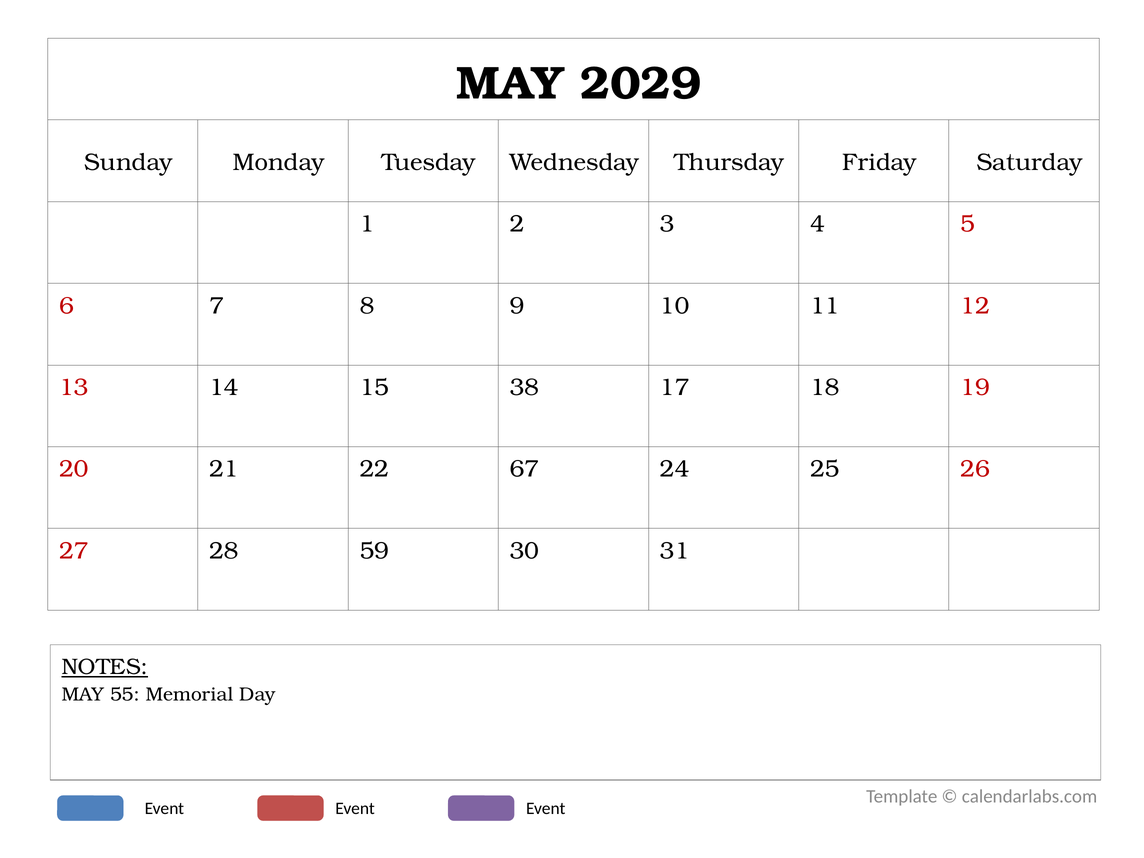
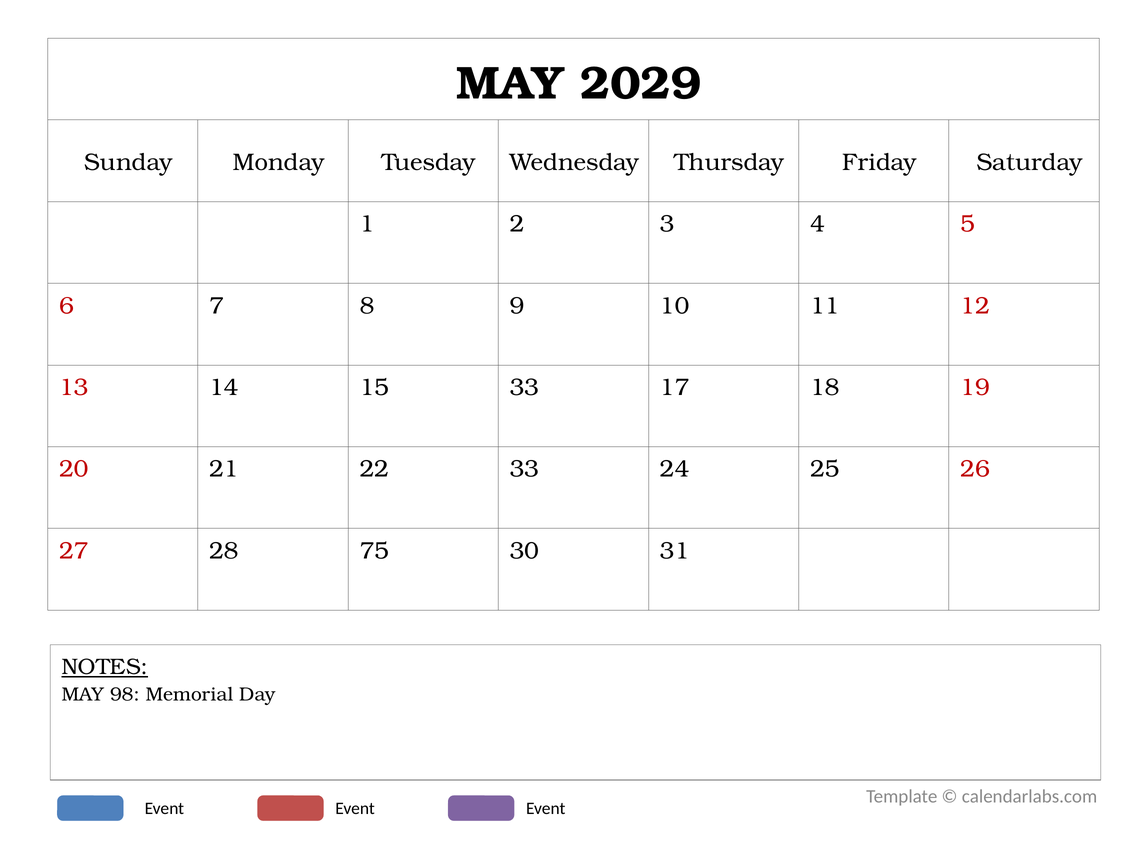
15 38: 38 -> 33
22 67: 67 -> 33
59: 59 -> 75
55: 55 -> 98
